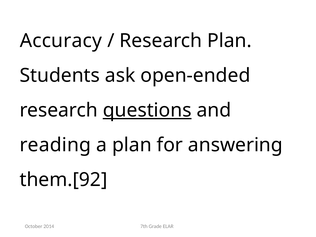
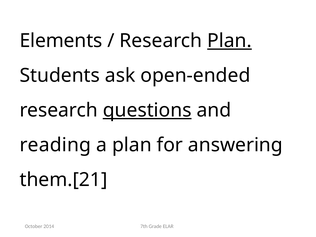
Accuracy: Accuracy -> Elements
Plan at (229, 41) underline: none -> present
them.[92: them.[92 -> them.[21
